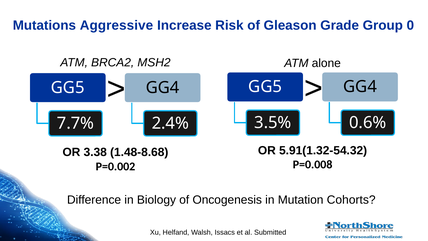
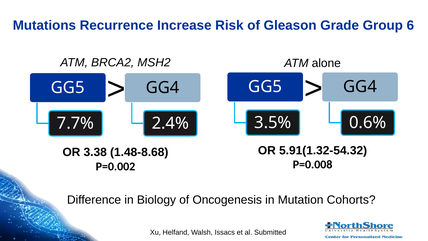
Aggressive: Aggressive -> Recurrence
0: 0 -> 6
